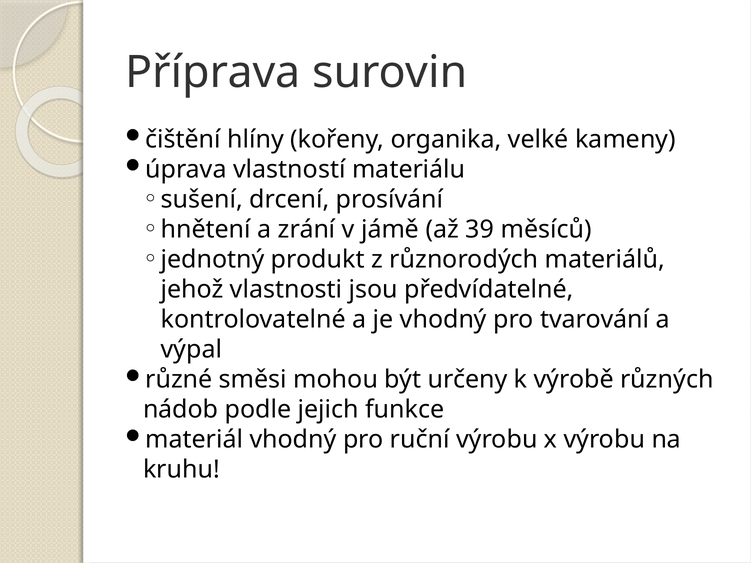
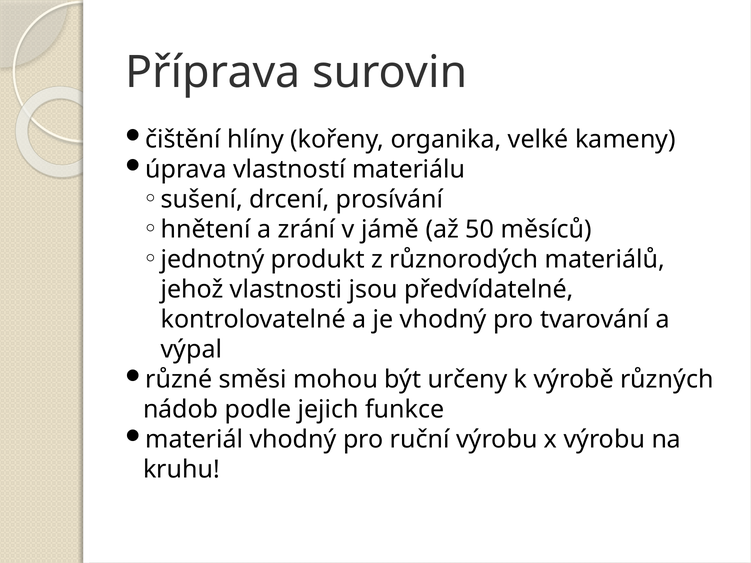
39: 39 -> 50
